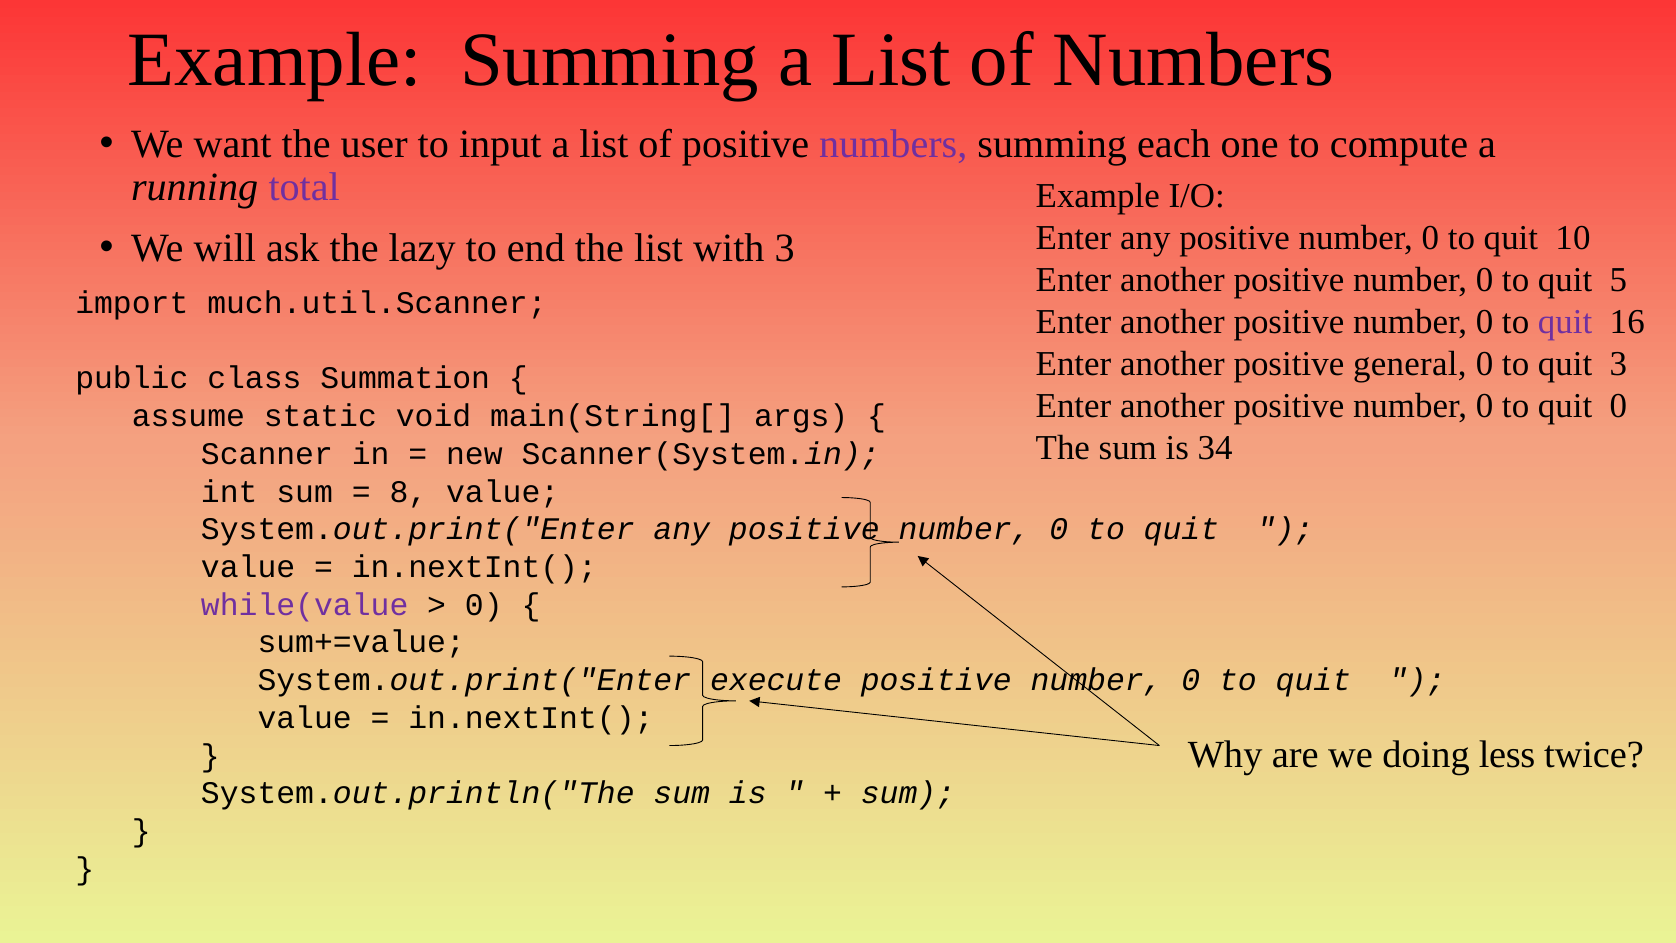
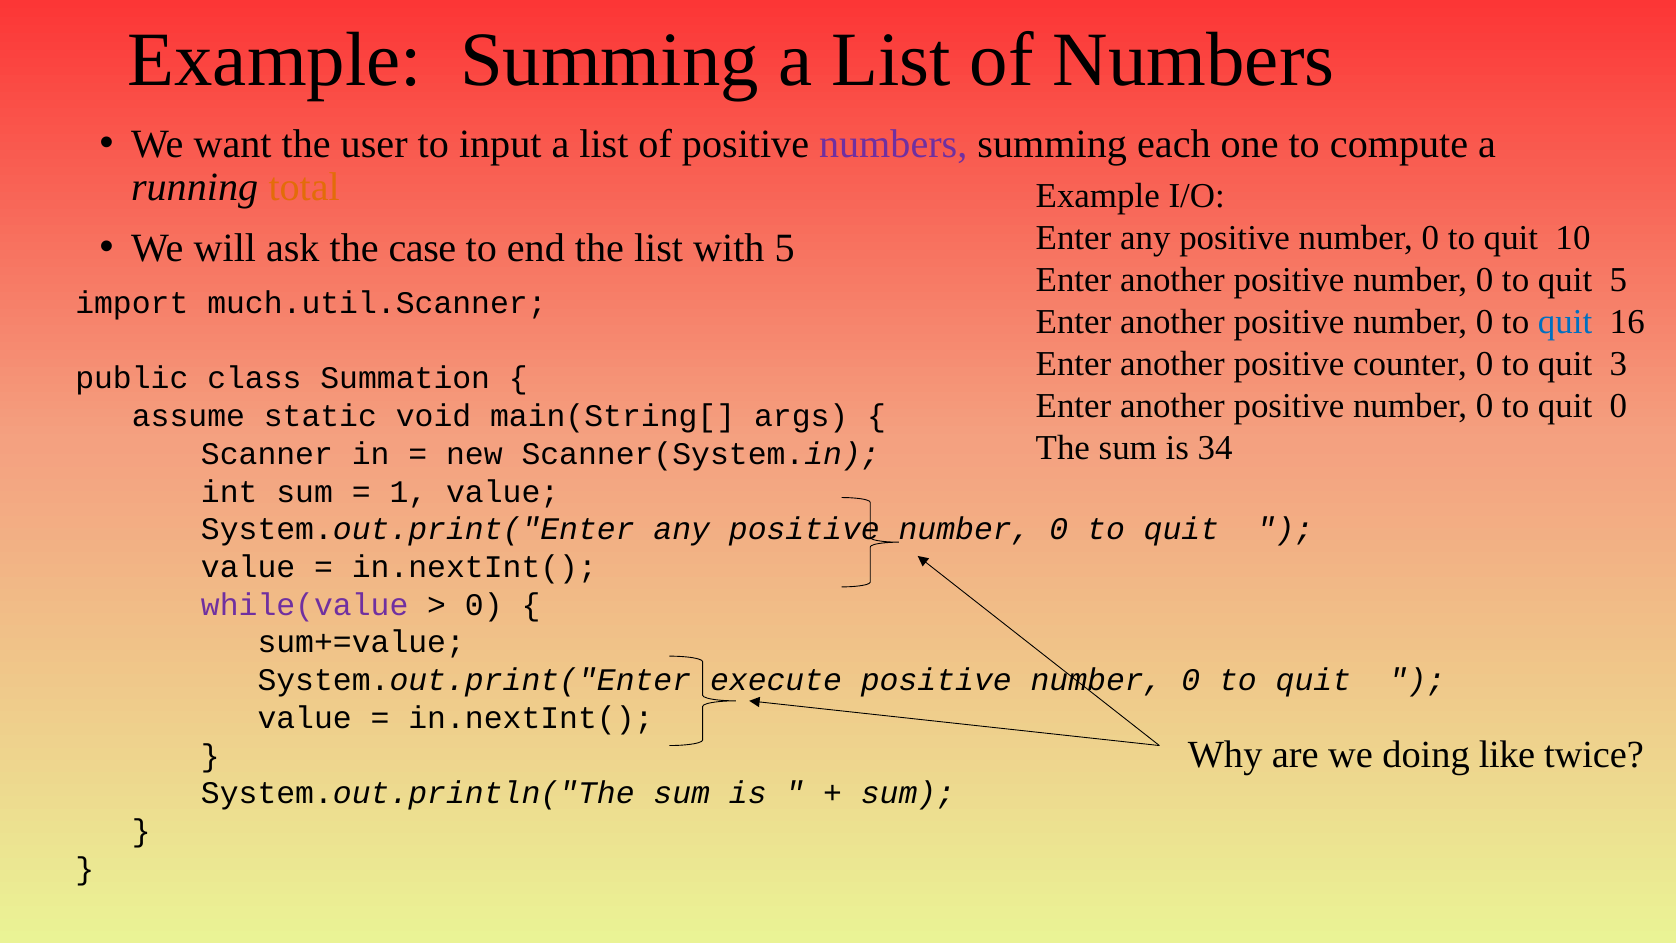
total colour: purple -> orange
lazy: lazy -> case
with 3: 3 -> 5
quit at (1565, 322) colour: purple -> blue
general: general -> counter
8: 8 -> 1
less: less -> like
